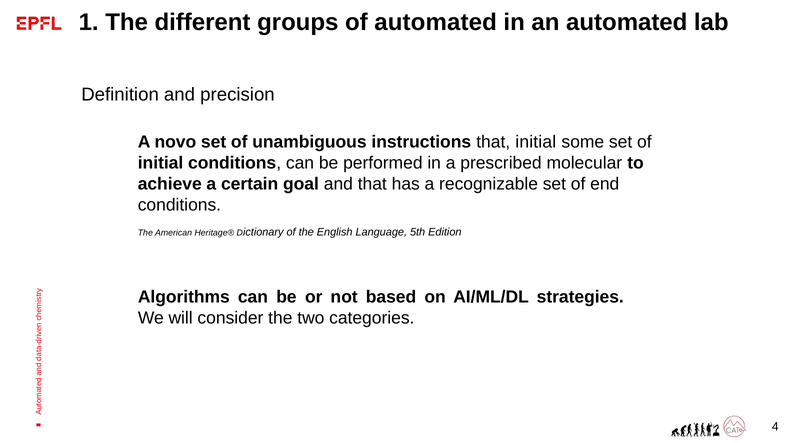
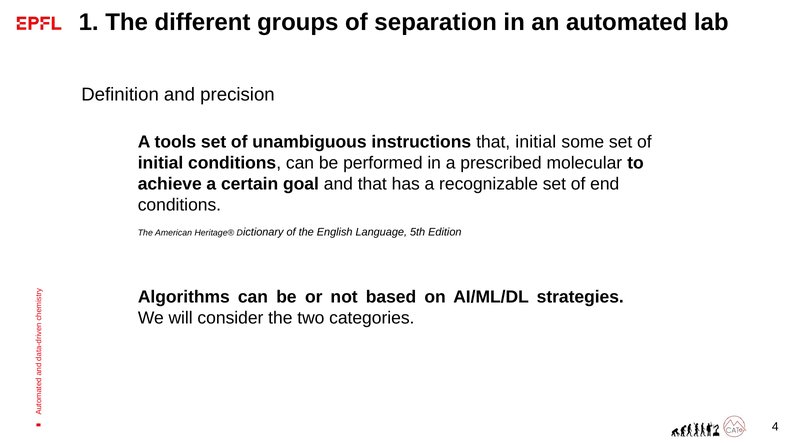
of automated: automated -> separation
novo: novo -> tools
